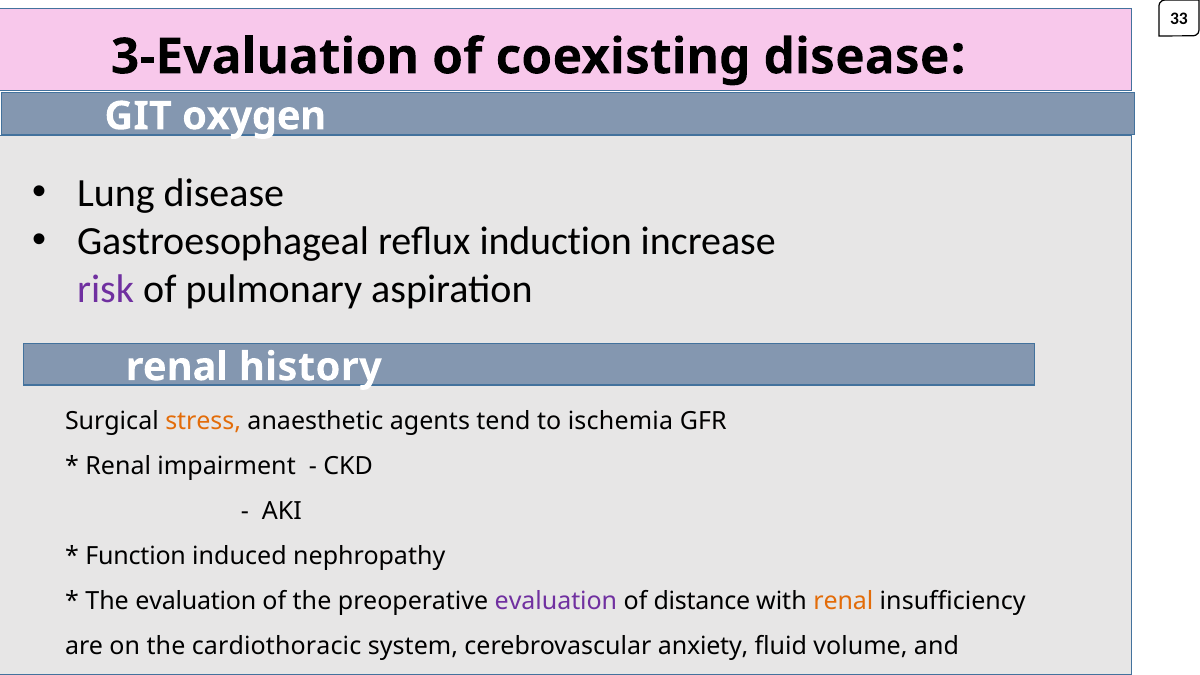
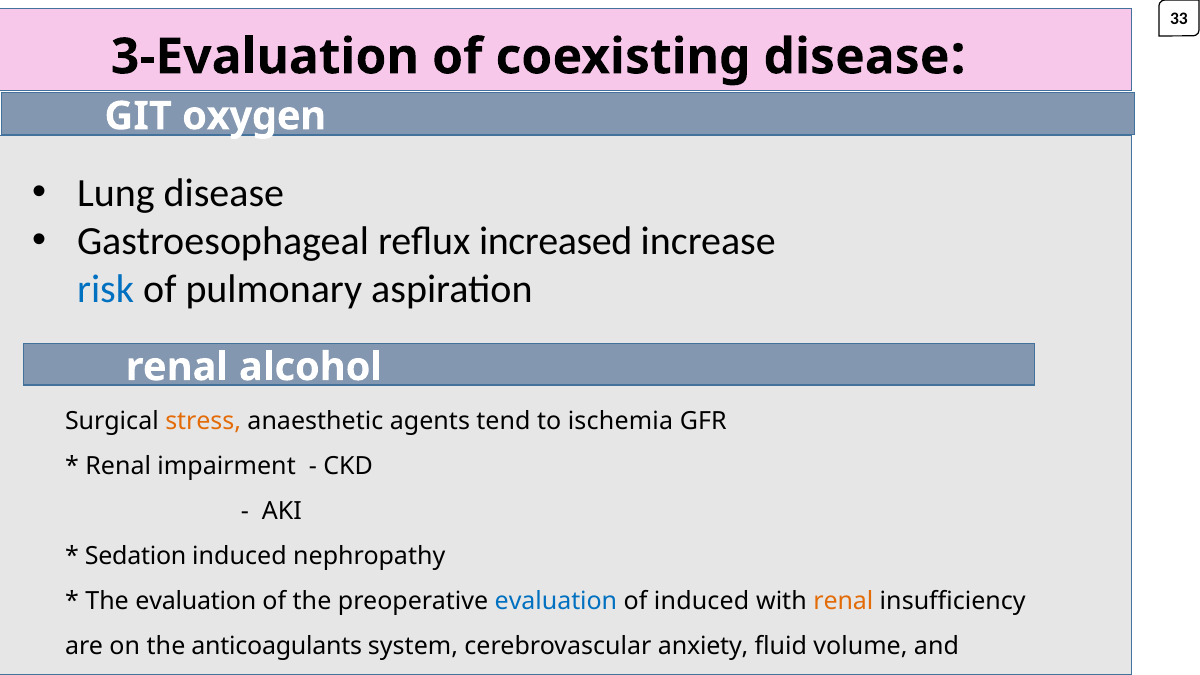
induction: induction -> increased
risk colour: purple -> blue
history: history -> alcohol
Function: Function -> Sedation
evaluation at (556, 601) colour: purple -> blue
of distance: distance -> induced
cardiothoracic: cardiothoracic -> anticoagulants
